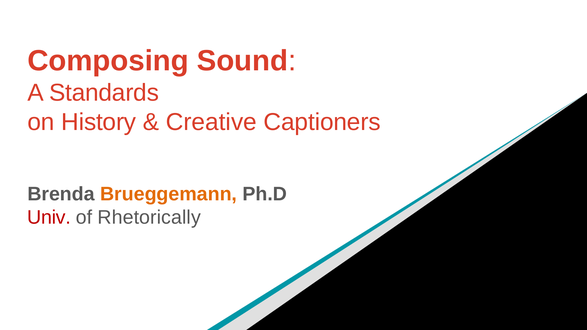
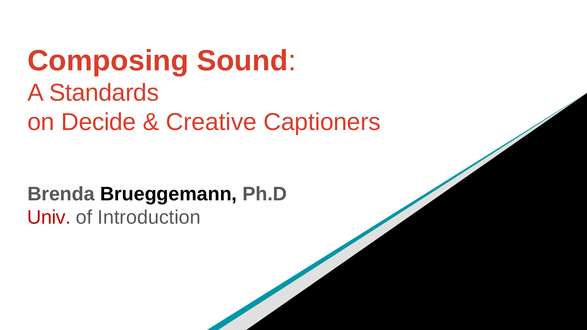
History: History -> Decide
Brueggemann colour: orange -> black
Rhetorically: Rhetorically -> Introduction
